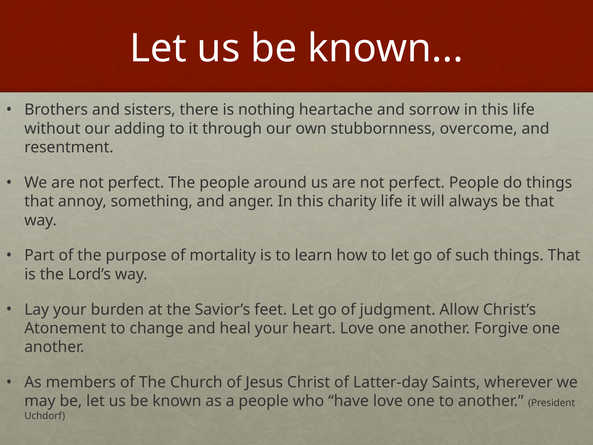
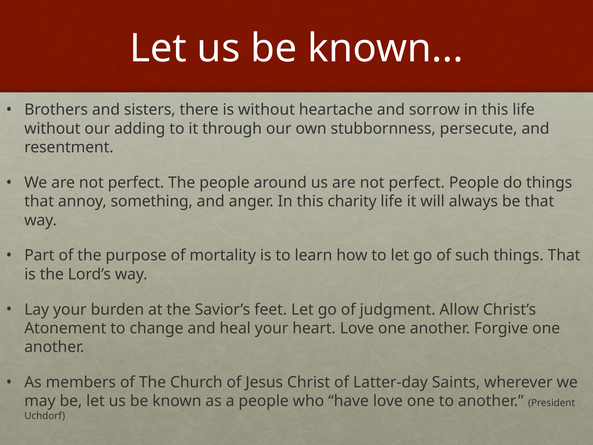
is nothing: nothing -> without
overcome: overcome -> persecute
